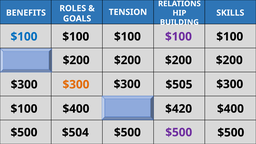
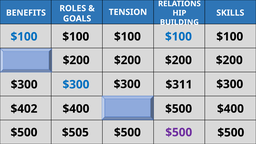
$100 at (178, 37) colour: purple -> blue
$300 at (76, 85) colour: orange -> blue
$505: $505 -> $311
$100 at (24, 109): $100 -> $402
$420 at (179, 109): $420 -> $500
$504: $504 -> $505
